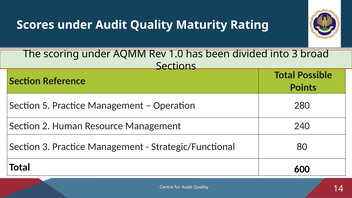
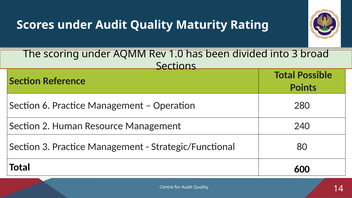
5: 5 -> 6
